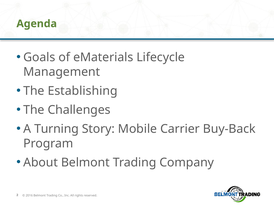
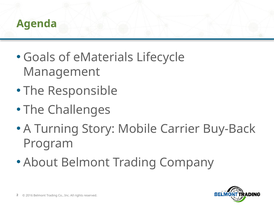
Establishing: Establishing -> Responsible
